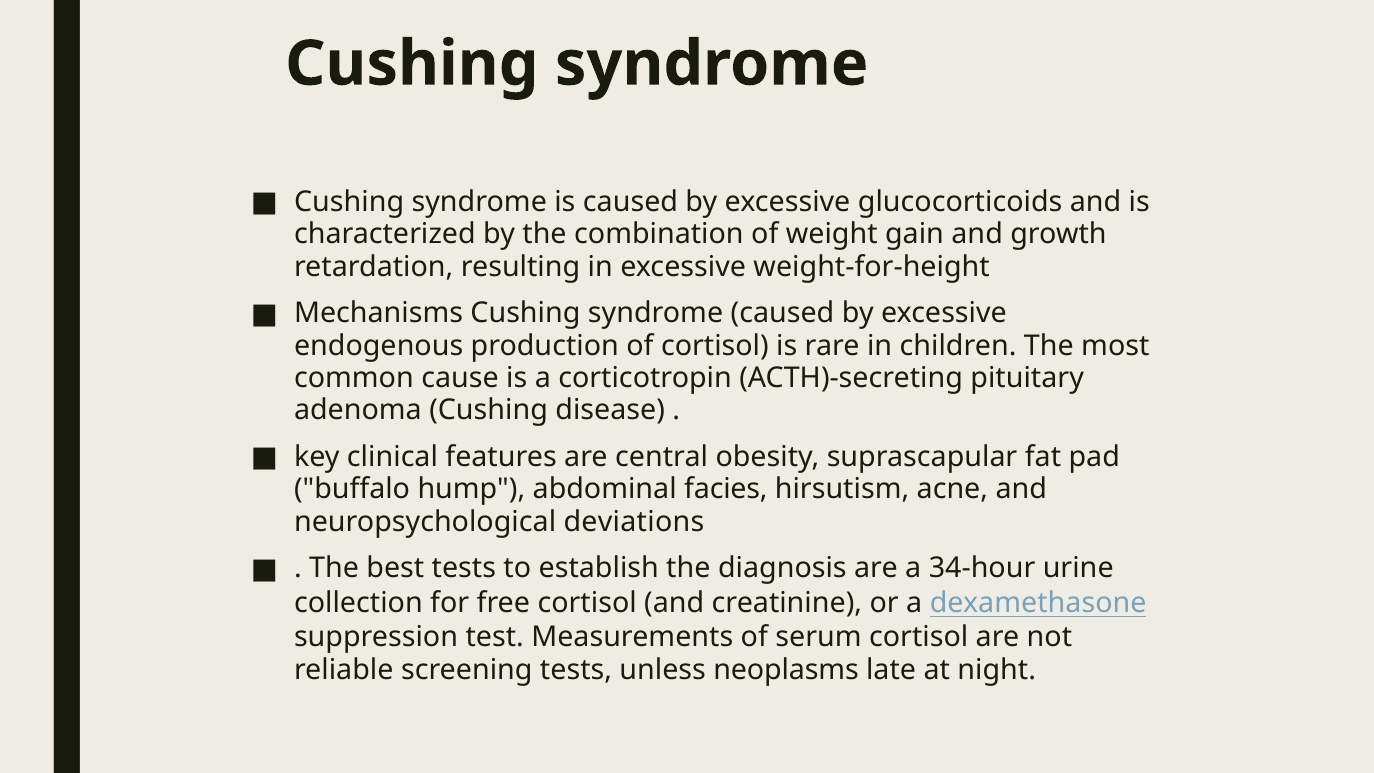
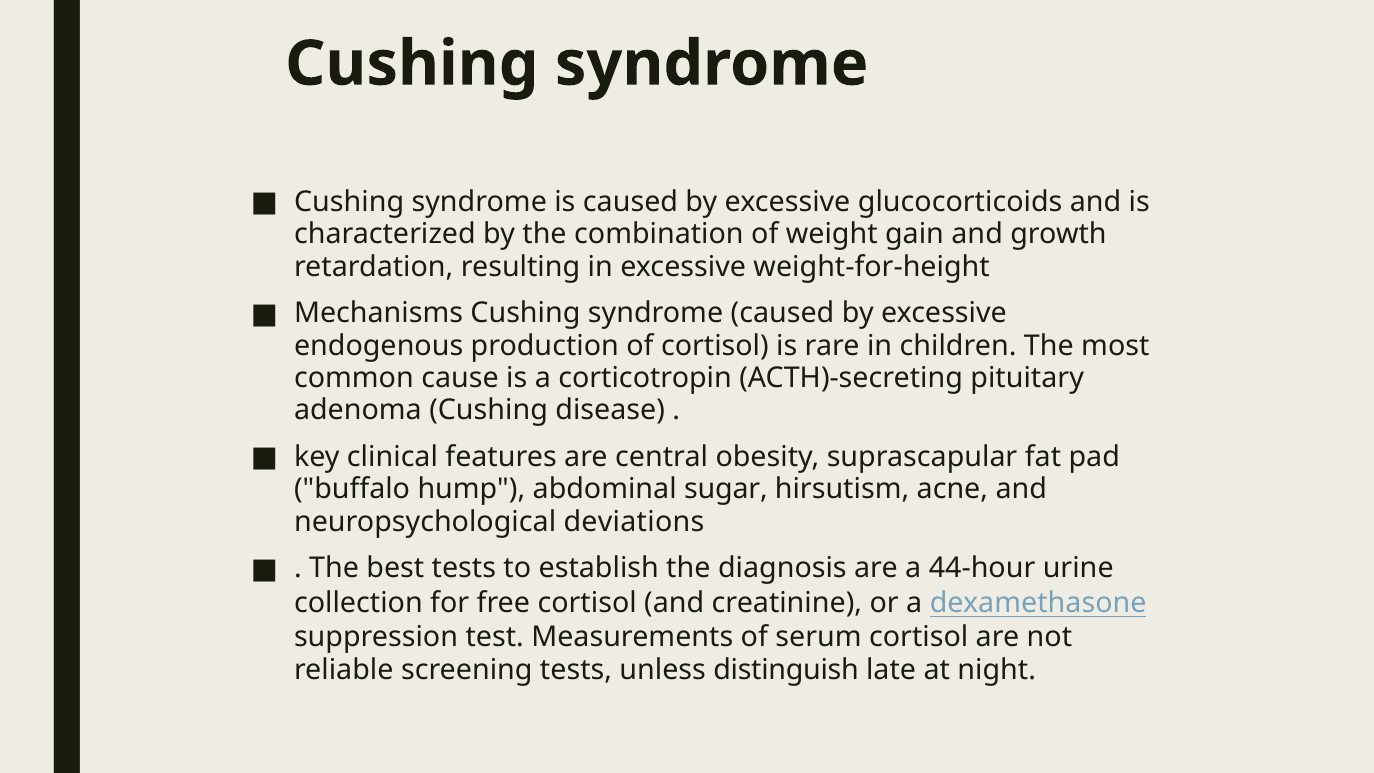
facies: facies -> sugar
34-hour: 34-hour -> 44-hour
neoplasms: neoplasms -> distinguish
